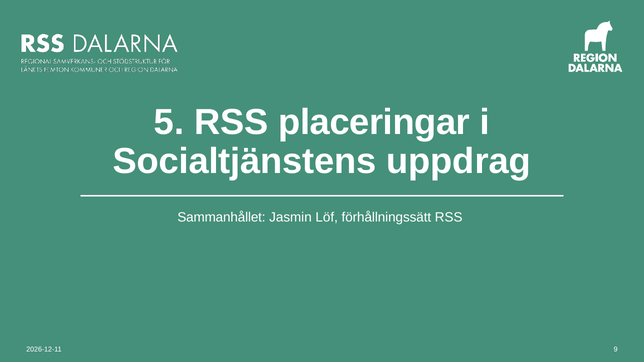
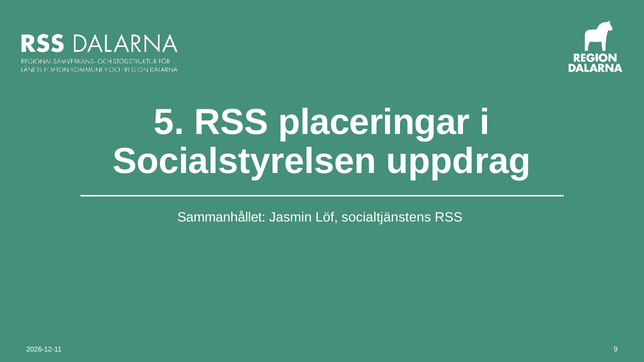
Socialtjänstens: Socialtjänstens -> Socialstyrelsen
förhållningssätt: förhållningssätt -> socialtjänstens
